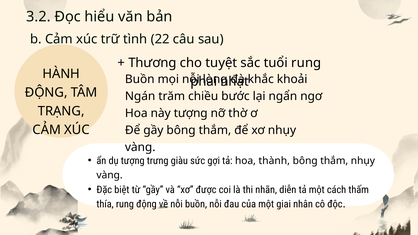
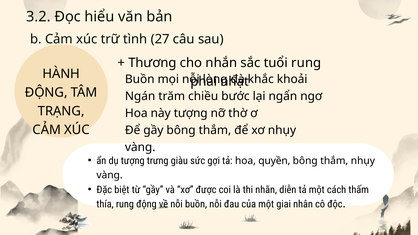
22: 22 -> 27
tuyệt: tuyệt -> nhắn
thành: thành -> quyền
